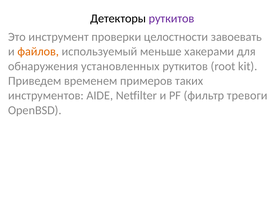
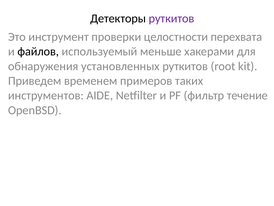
завоевать: завоевать -> перехвата
файлов colour: orange -> black
тревоги: тревоги -> течение
